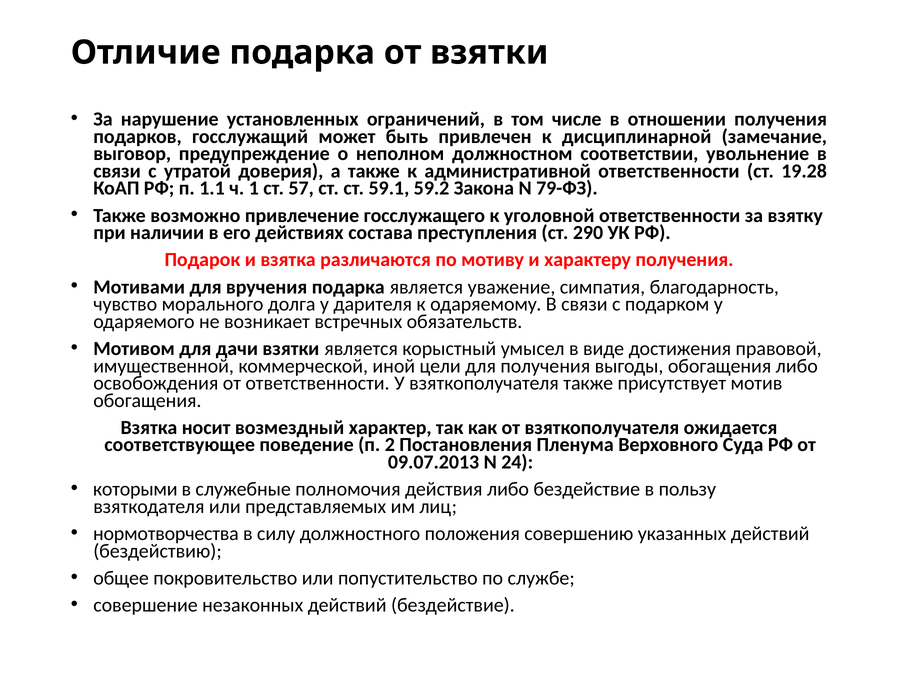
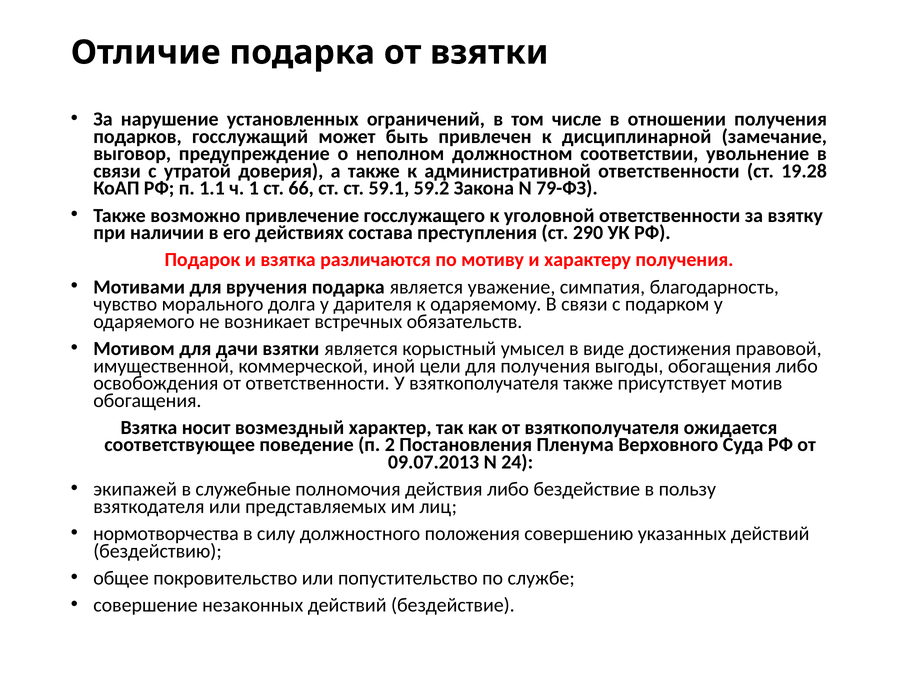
57: 57 -> 66
которыми: которыми -> экипажей
